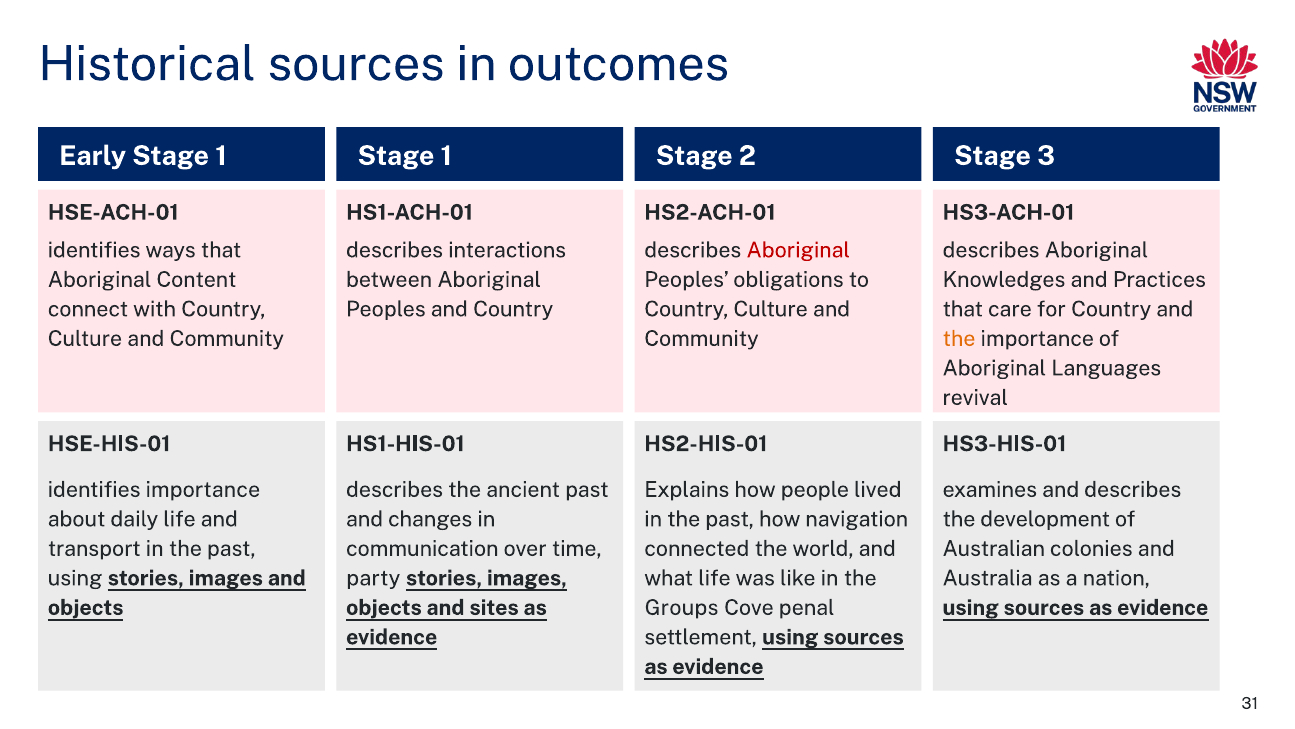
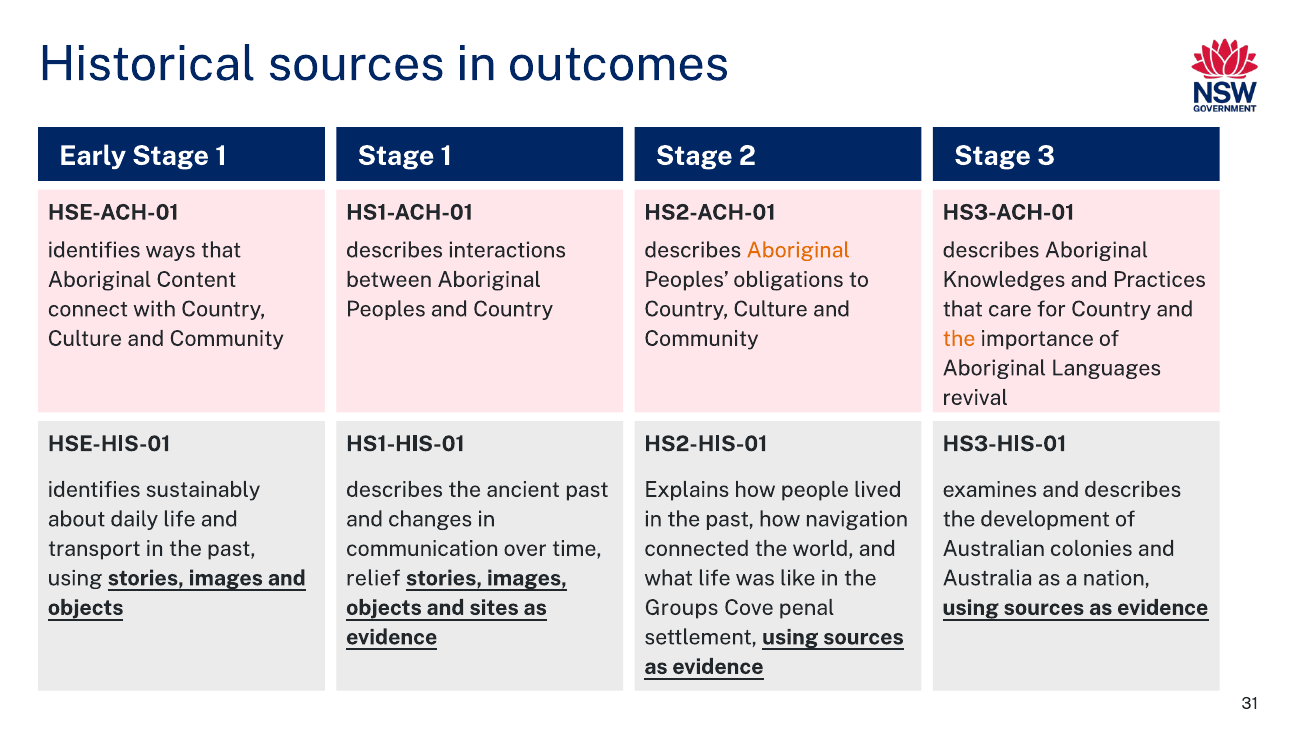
Aboriginal at (798, 250) colour: red -> orange
identifies importance: importance -> sustainably
party: party -> relief
